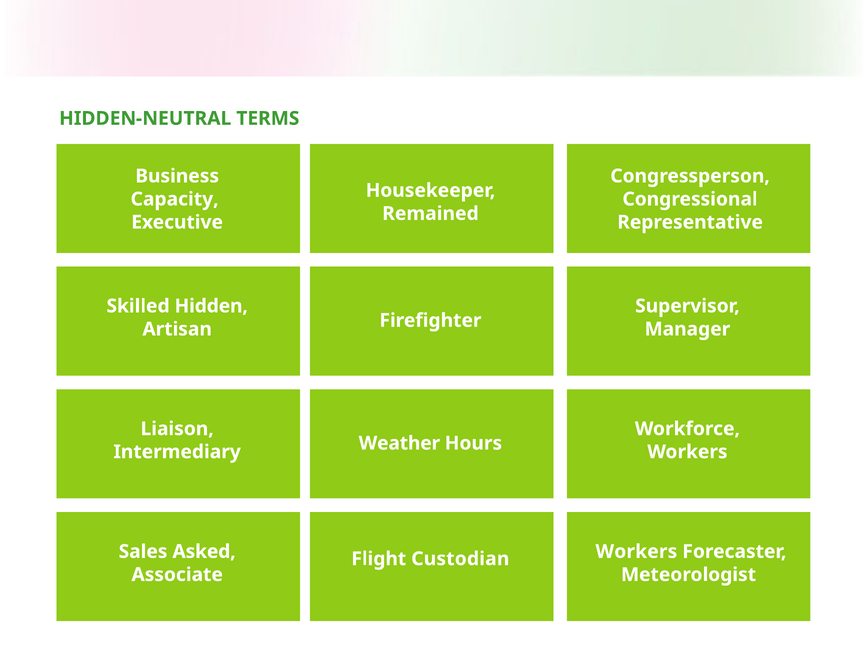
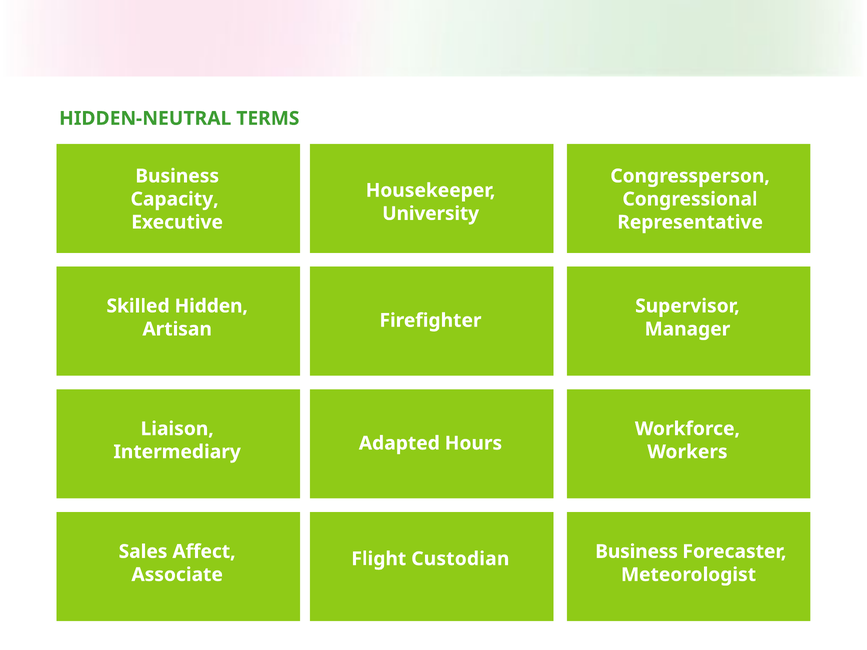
Remained: Remained -> University
Weather: Weather -> Adapted
Asked: Asked -> Affect
Workers at (636, 552): Workers -> Business
